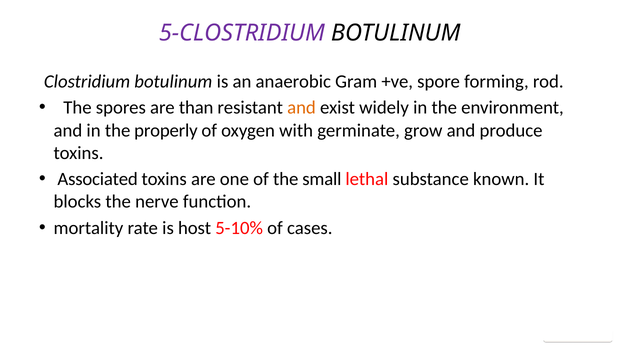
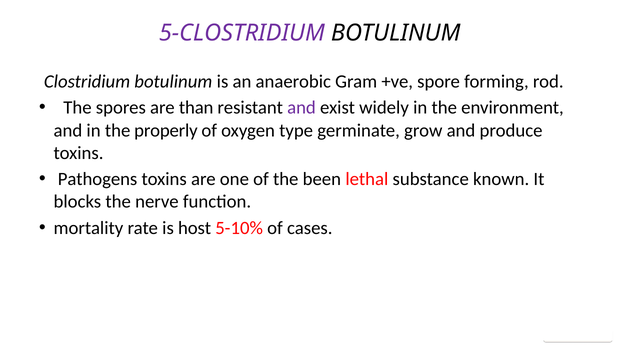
and at (301, 108) colour: orange -> purple
with: with -> type
Associated: Associated -> Pathogens
small: small -> been
